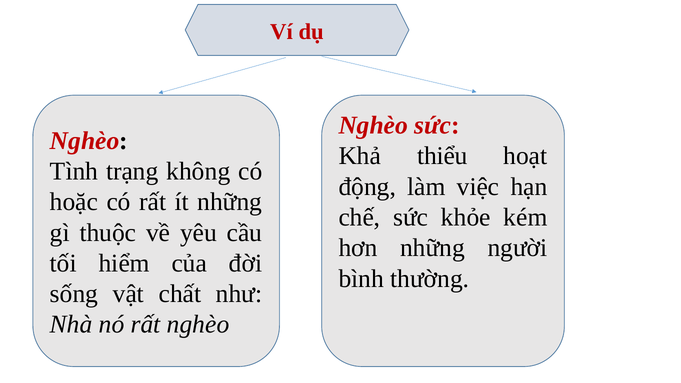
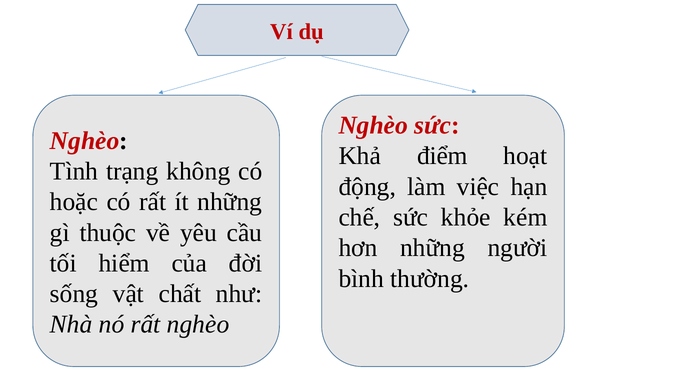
thiểu: thiểu -> điểm
